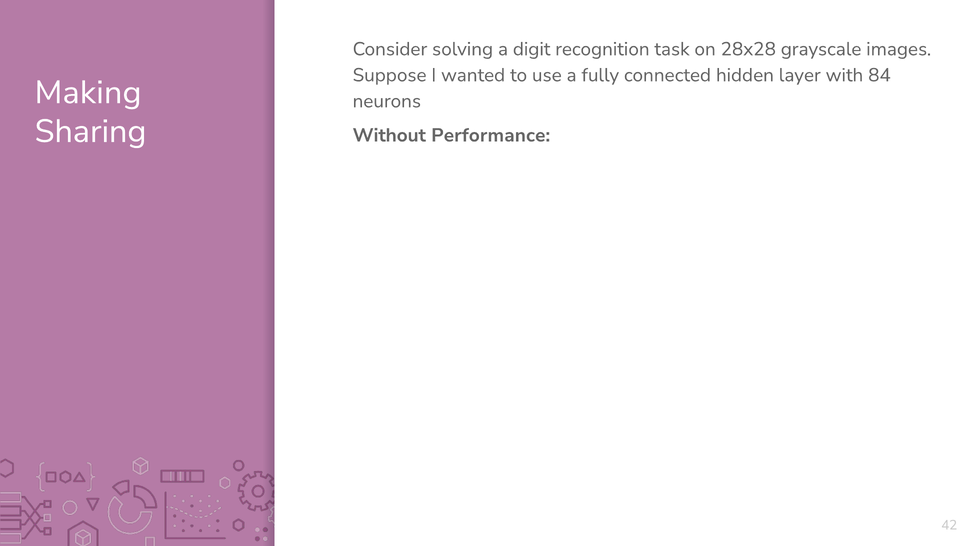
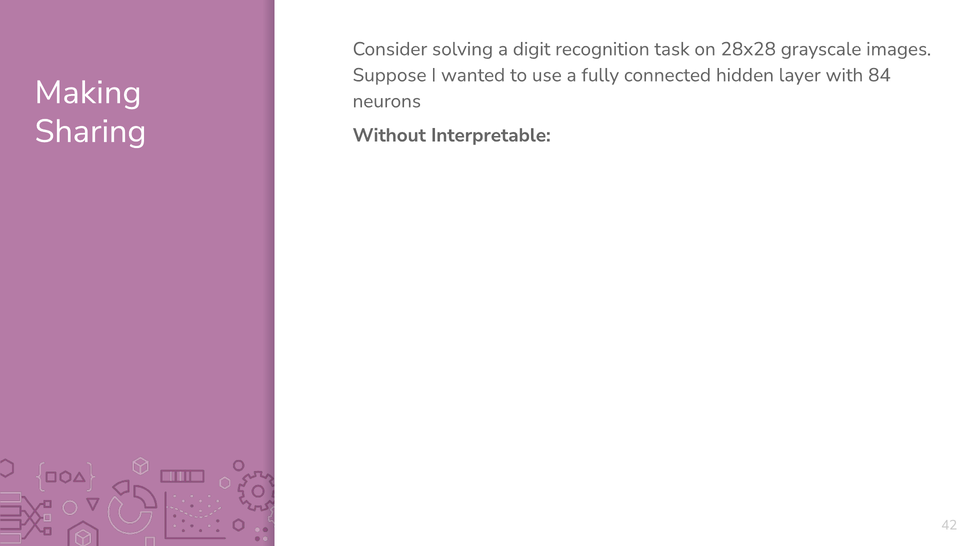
Performance: Performance -> Interpretable
